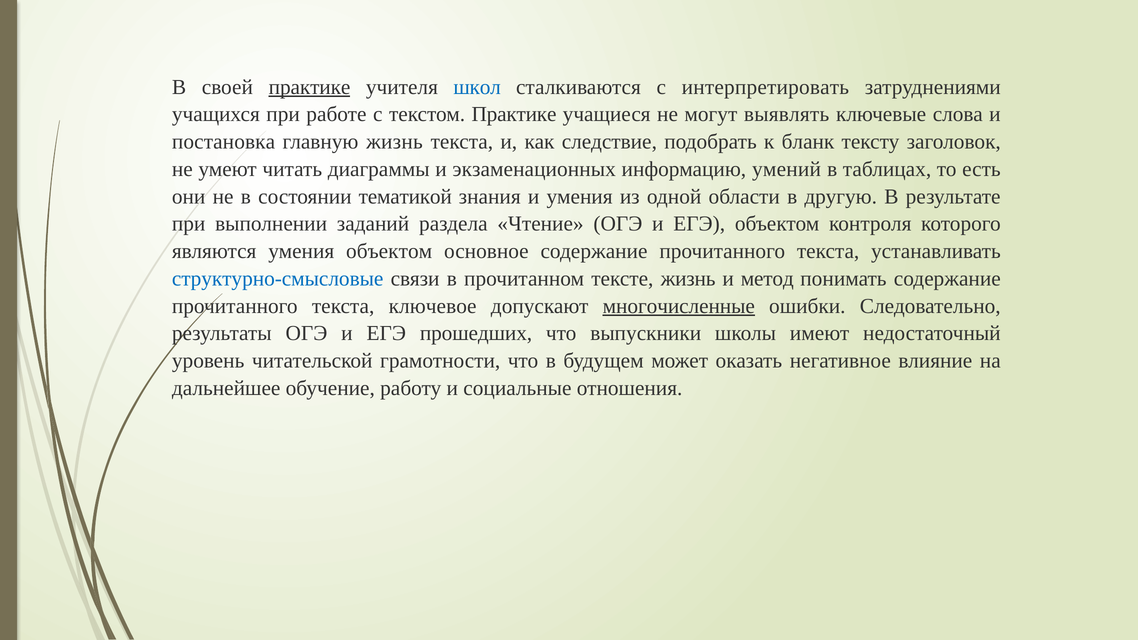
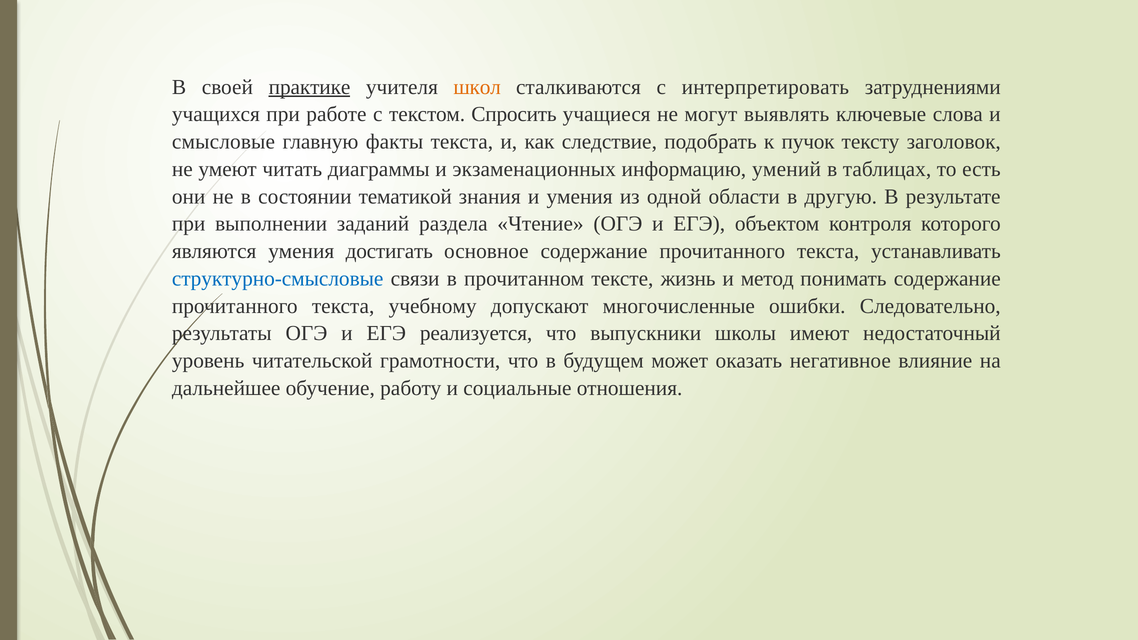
школ colour: blue -> orange
текстом Практике: Практике -> Спросить
постановка: постановка -> смысловые
главную жизнь: жизнь -> факты
бланк: бланк -> пучок
умения объектом: объектом -> достигать
ключевое: ключевое -> учебному
многочисленные underline: present -> none
прошедших: прошедших -> реализуется
